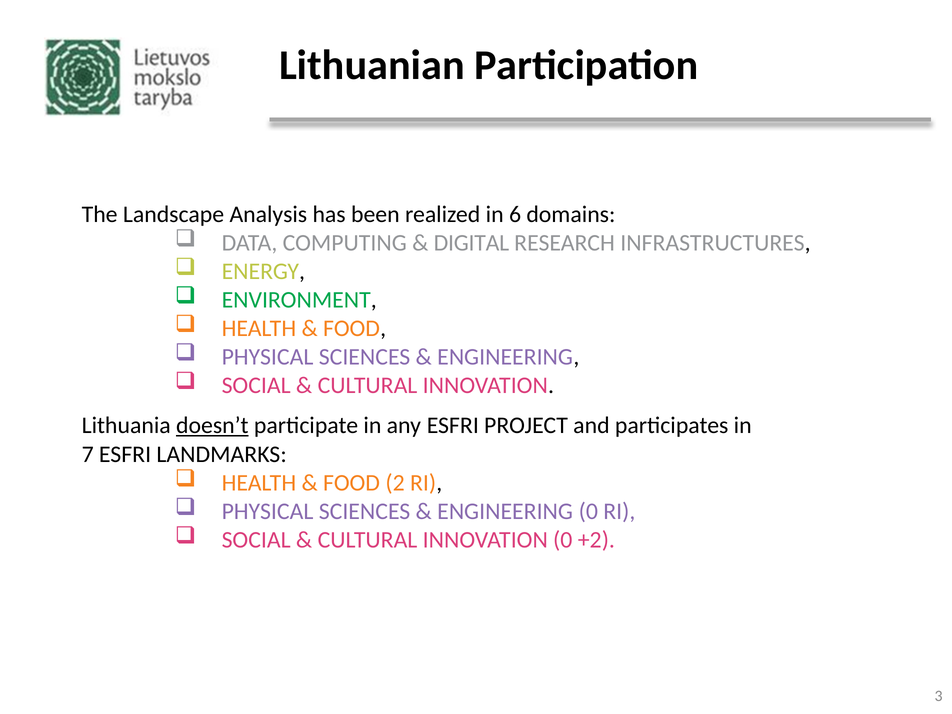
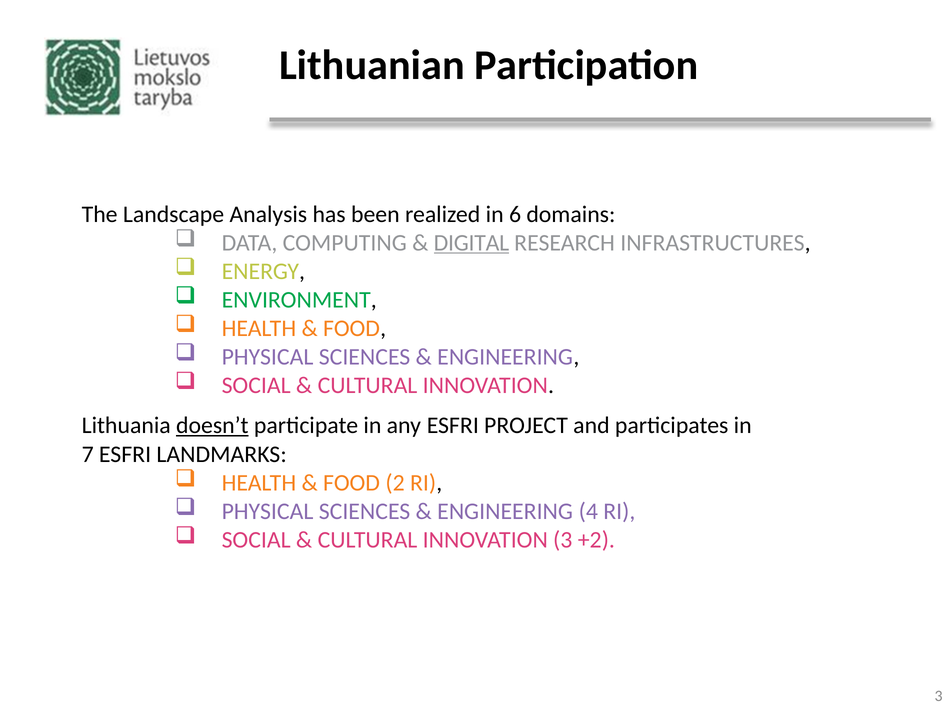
DIGITAL underline: none -> present
ENGINEERING 0: 0 -> 4
INNOVATION 0: 0 -> 3
